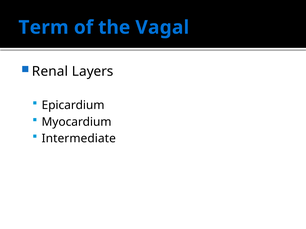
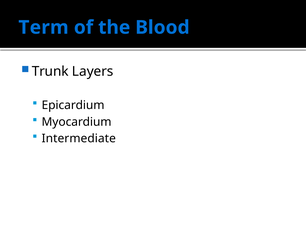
Vagal: Vagal -> Blood
Renal: Renal -> Trunk
